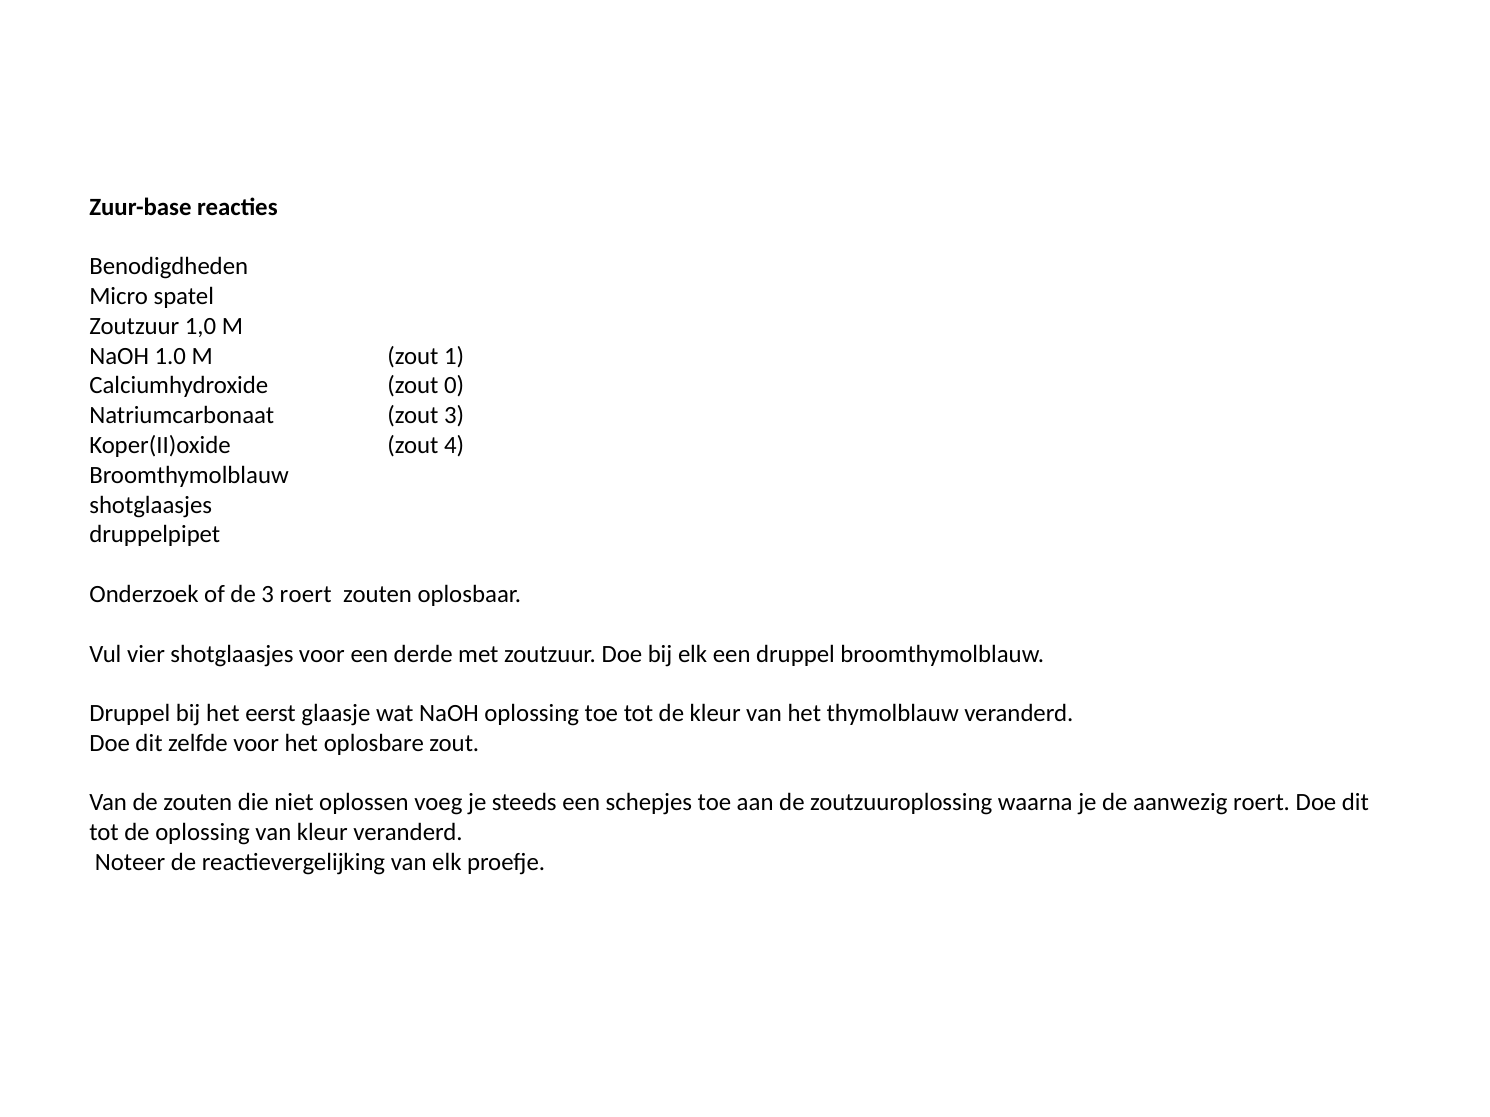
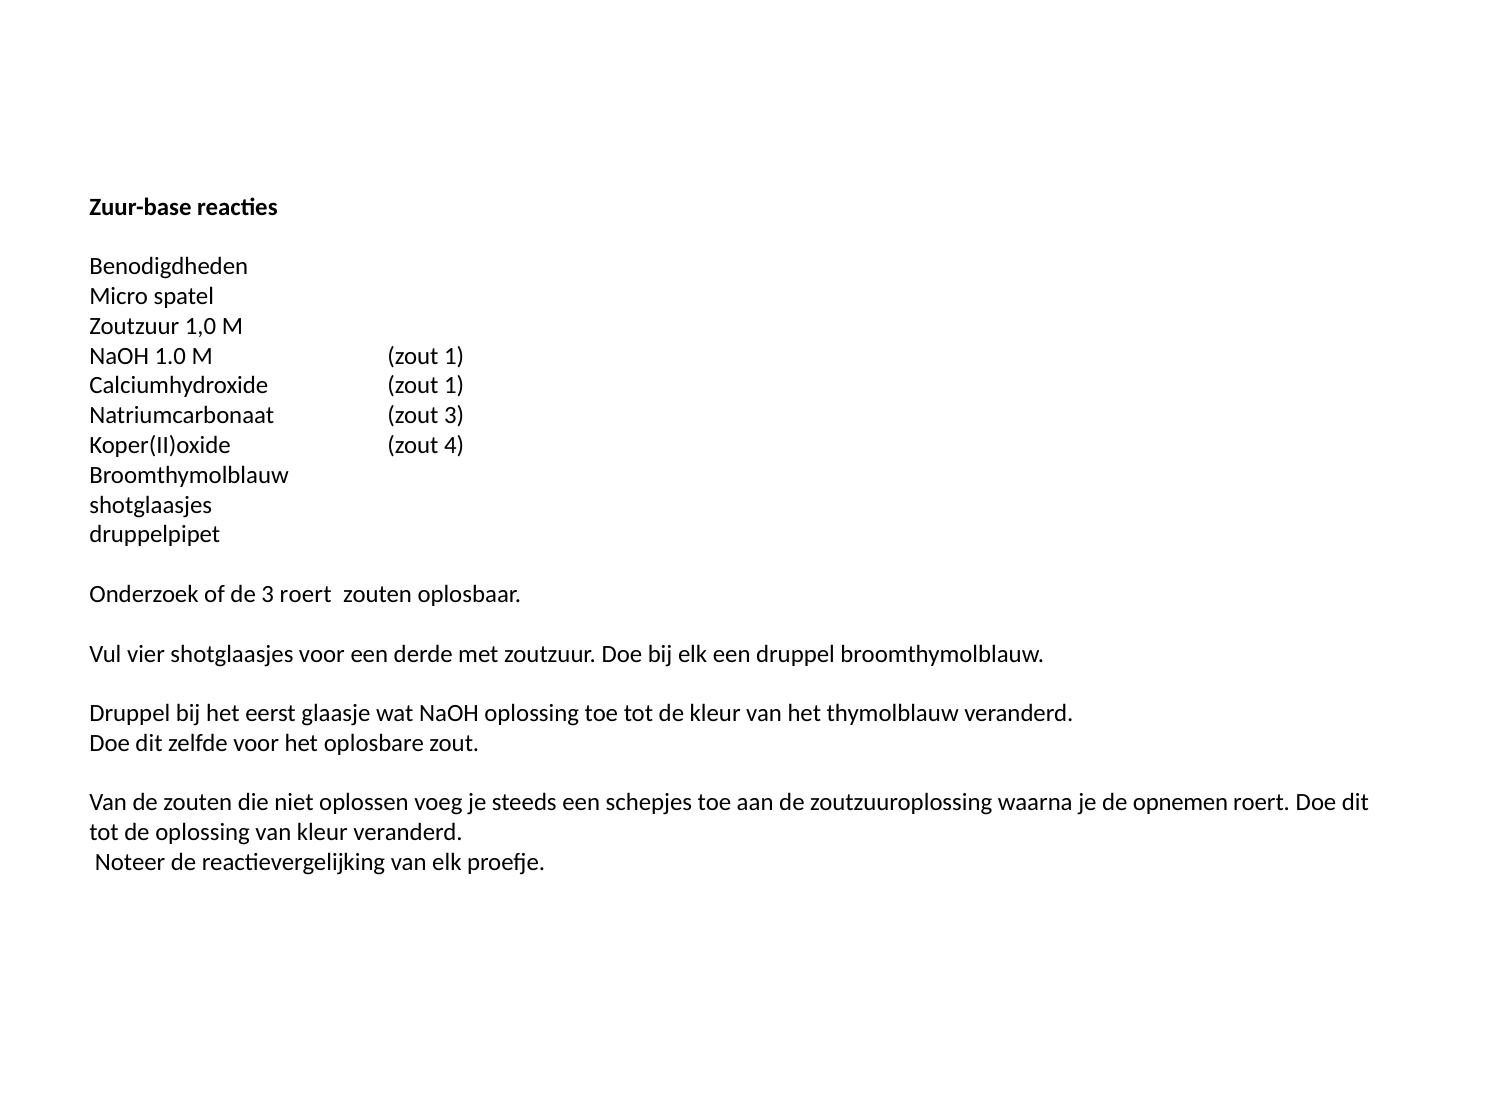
Calciumhydroxide zout 0: 0 -> 1
aanwezig: aanwezig -> opnemen
